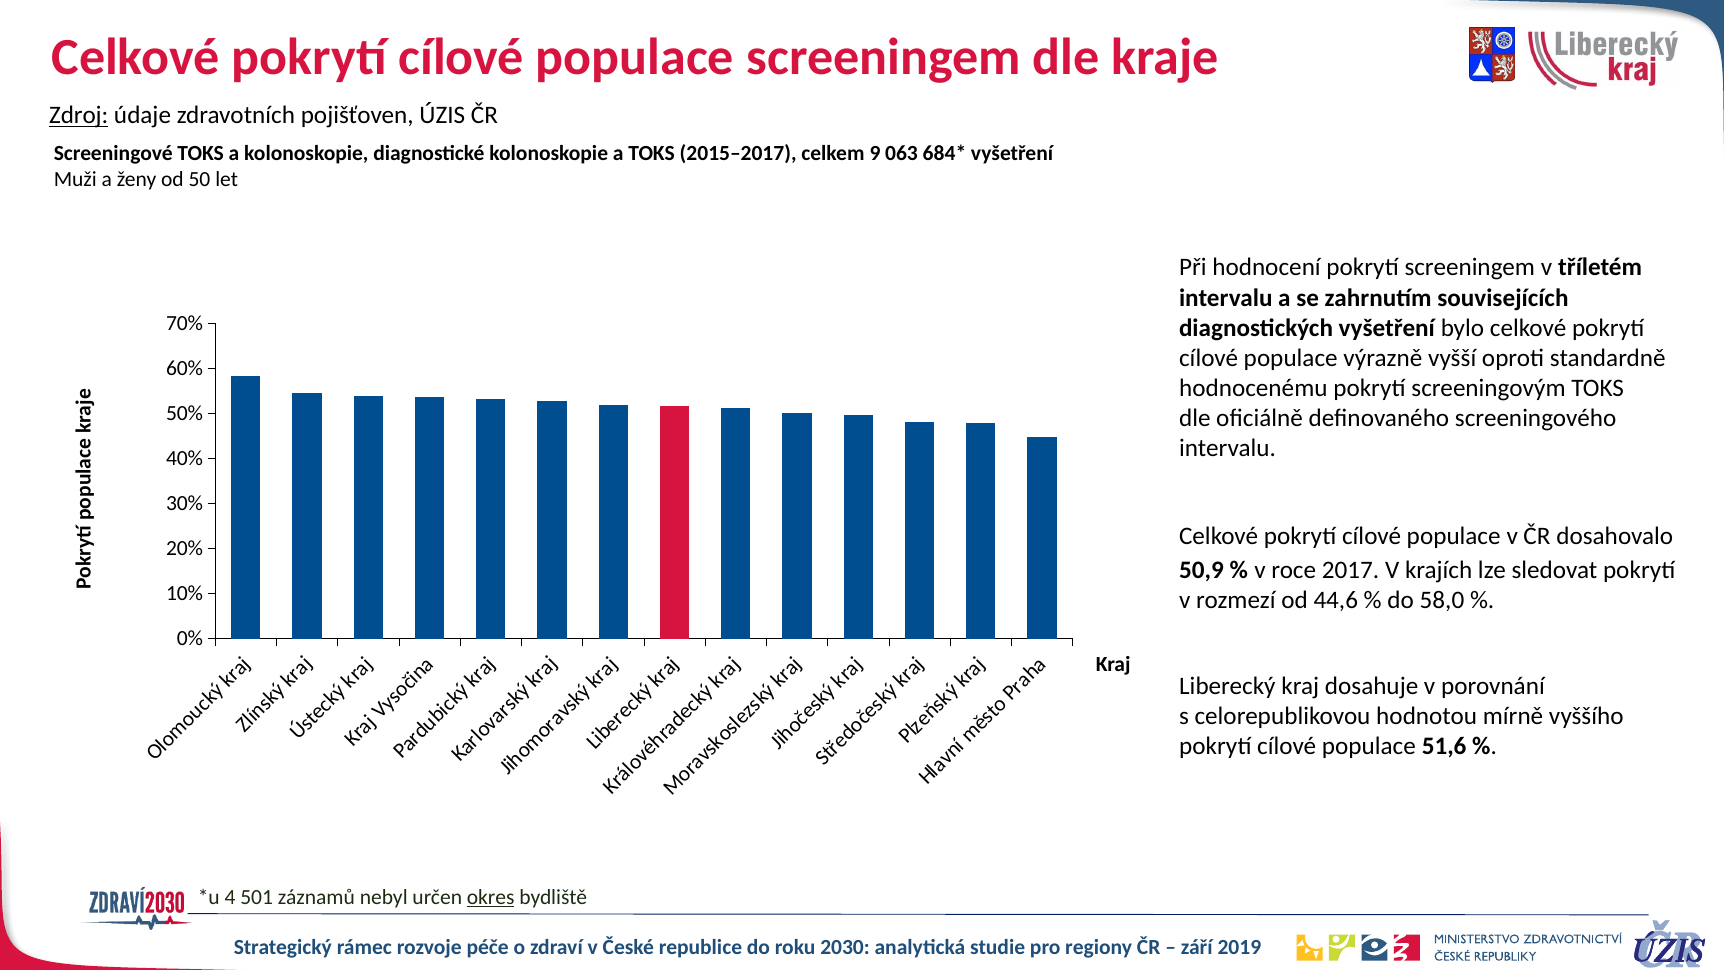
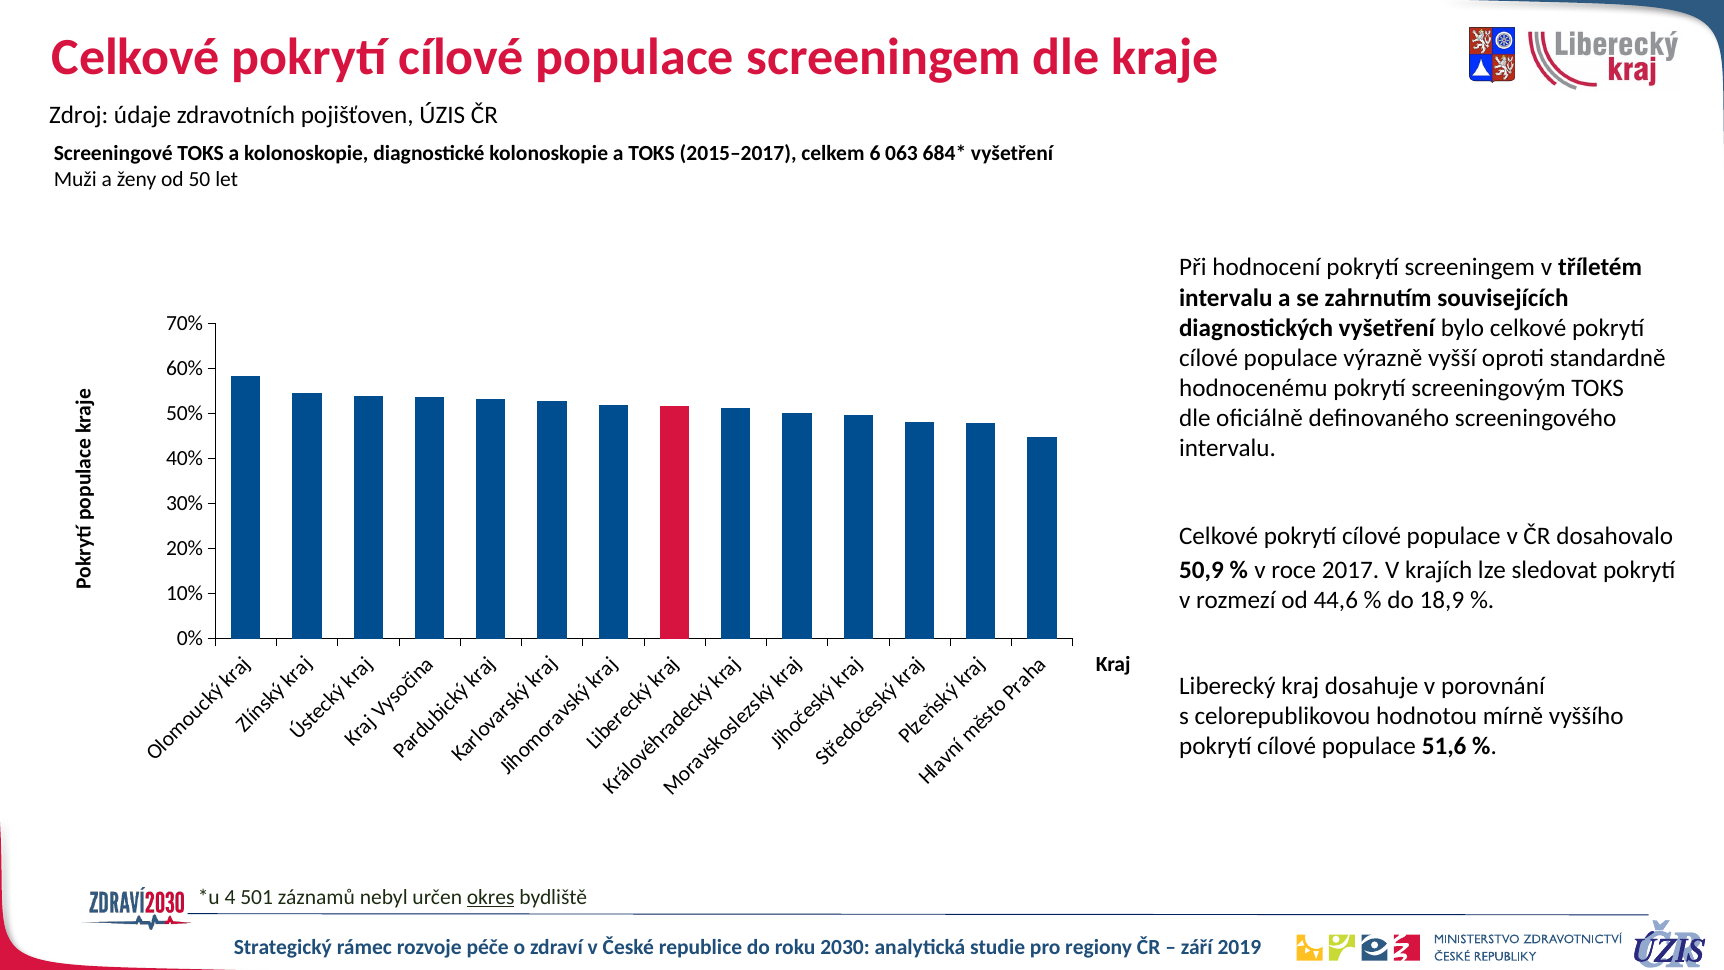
Zdroj underline: present -> none
9: 9 -> 6
58,0: 58,0 -> 18,9
